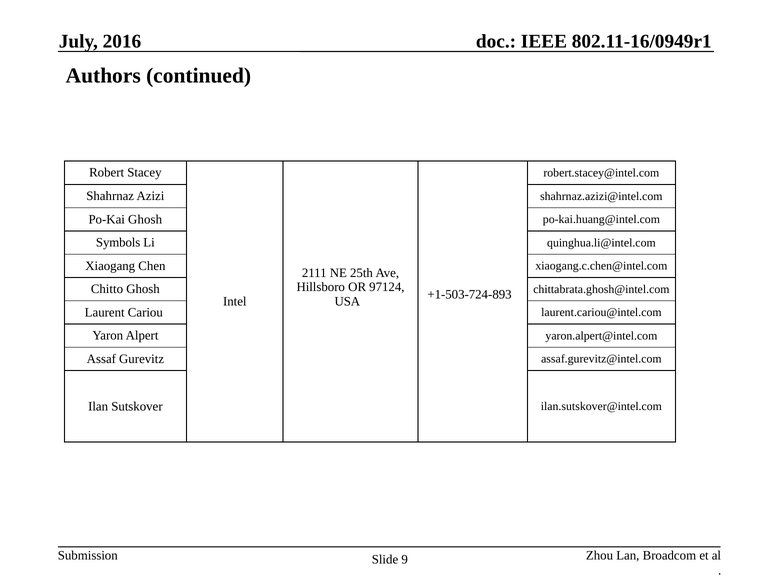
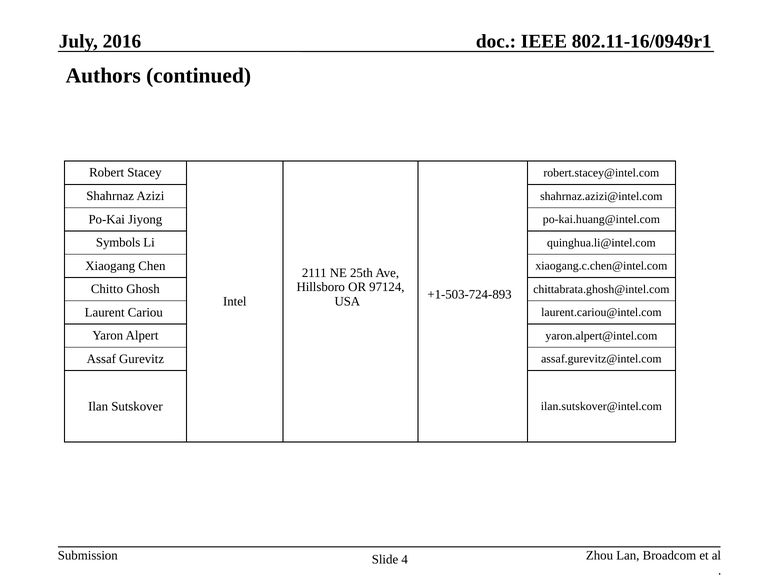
Po-Kai Ghosh: Ghosh -> Jiyong
9: 9 -> 4
